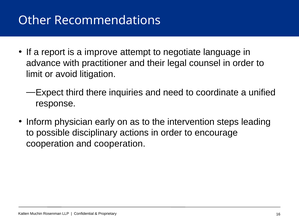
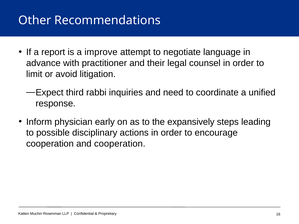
there: there -> rabbi
intervention: intervention -> expansively
